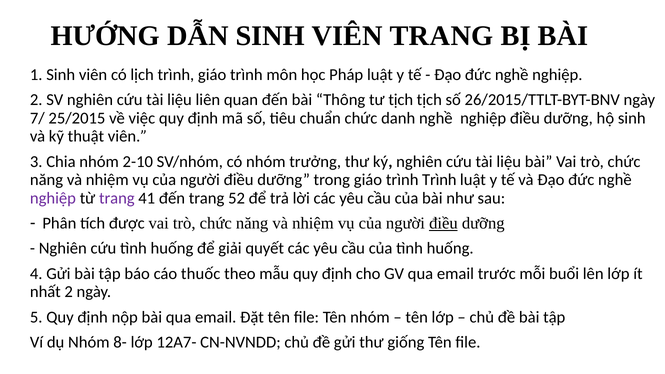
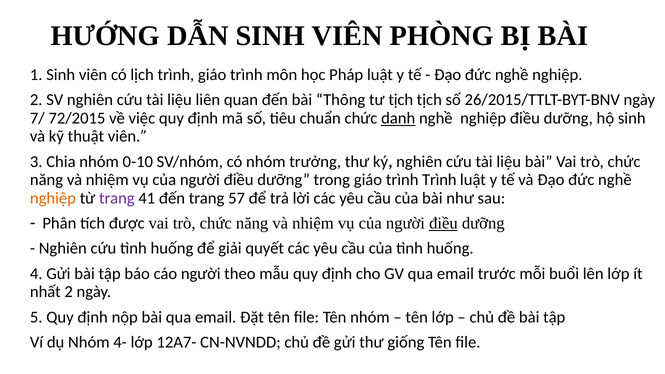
VIÊN TRANG: TRANG -> PHÒNG
25/2015: 25/2015 -> 72/2015
danh underline: none -> present
2-10: 2-10 -> 0-10
nghiệp at (53, 198) colour: purple -> orange
52: 52 -> 57
cáo thuốc: thuốc -> người
8-: 8- -> 4-
